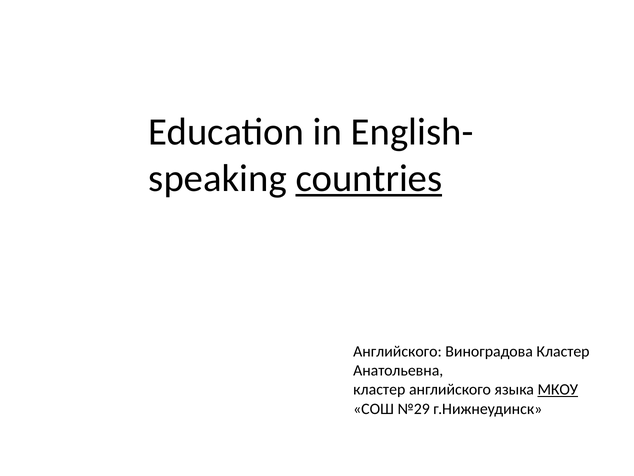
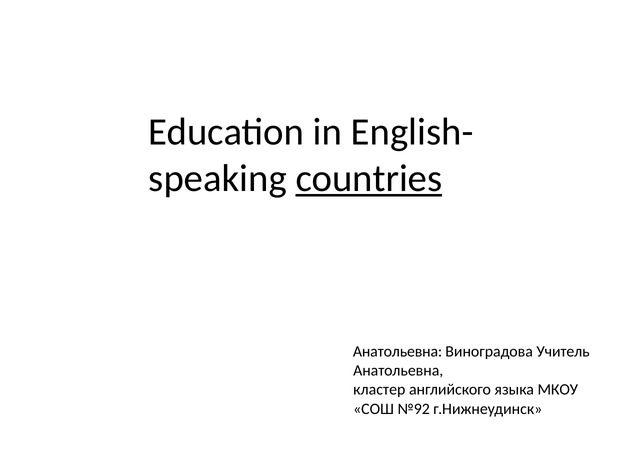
Английского at (397, 351): Английского -> Анатольевна
Виноградова Кластер: Кластер -> Учитель
МКОУ underline: present -> none
№29: №29 -> №92
